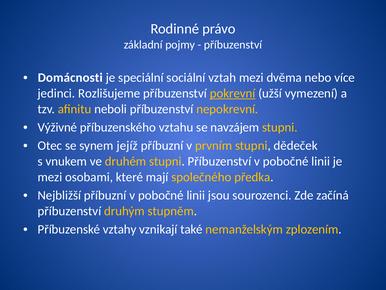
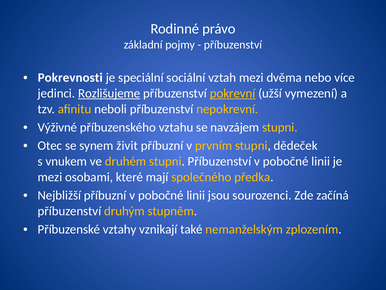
Domácnosti: Domácnosti -> Pokrevnosti
Rozlišujeme underline: none -> present
jejíž: jejíž -> živit
